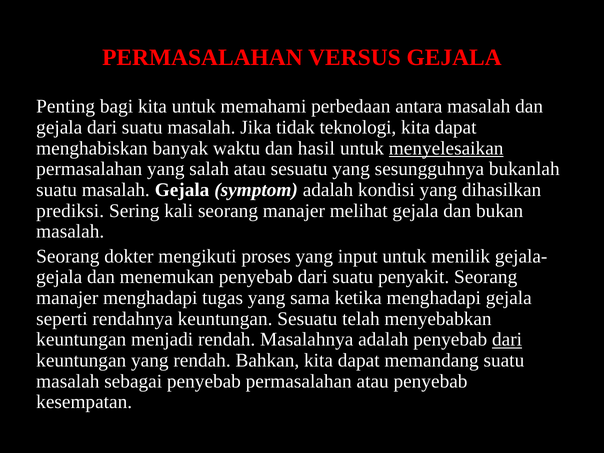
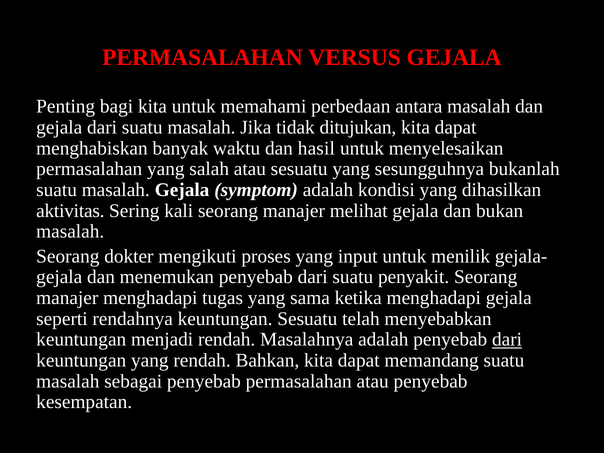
teknologi: teknologi -> ditujukan
menyelesaikan underline: present -> none
prediksi: prediksi -> aktivitas
